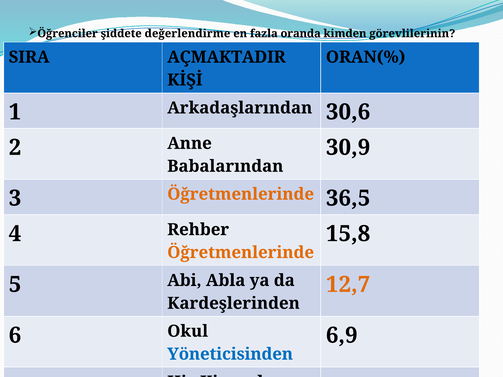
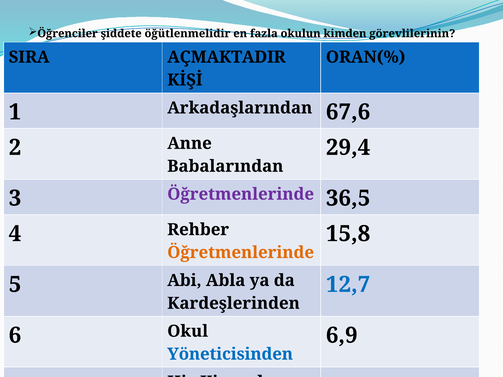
değerlendirme: değerlendirme -> öğütlenmelidir
oranda: oranda -> okulun
30,6: 30,6 -> 67,6
30,9: 30,9 -> 29,4
Öğretmenlerinde at (241, 194) colour: orange -> purple
12,7 colour: orange -> blue
